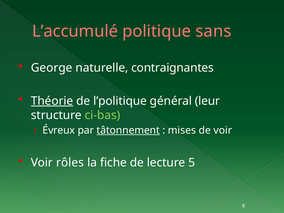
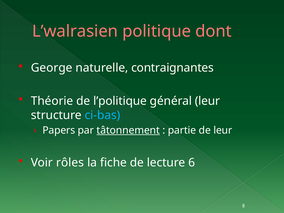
L’accumulé: L’accumulé -> L’walrasien
sans: sans -> dont
Théorie underline: present -> none
ci-bas colour: light green -> light blue
Évreux: Évreux -> Papers
mises: mises -> partie
de voir: voir -> leur
5: 5 -> 6
